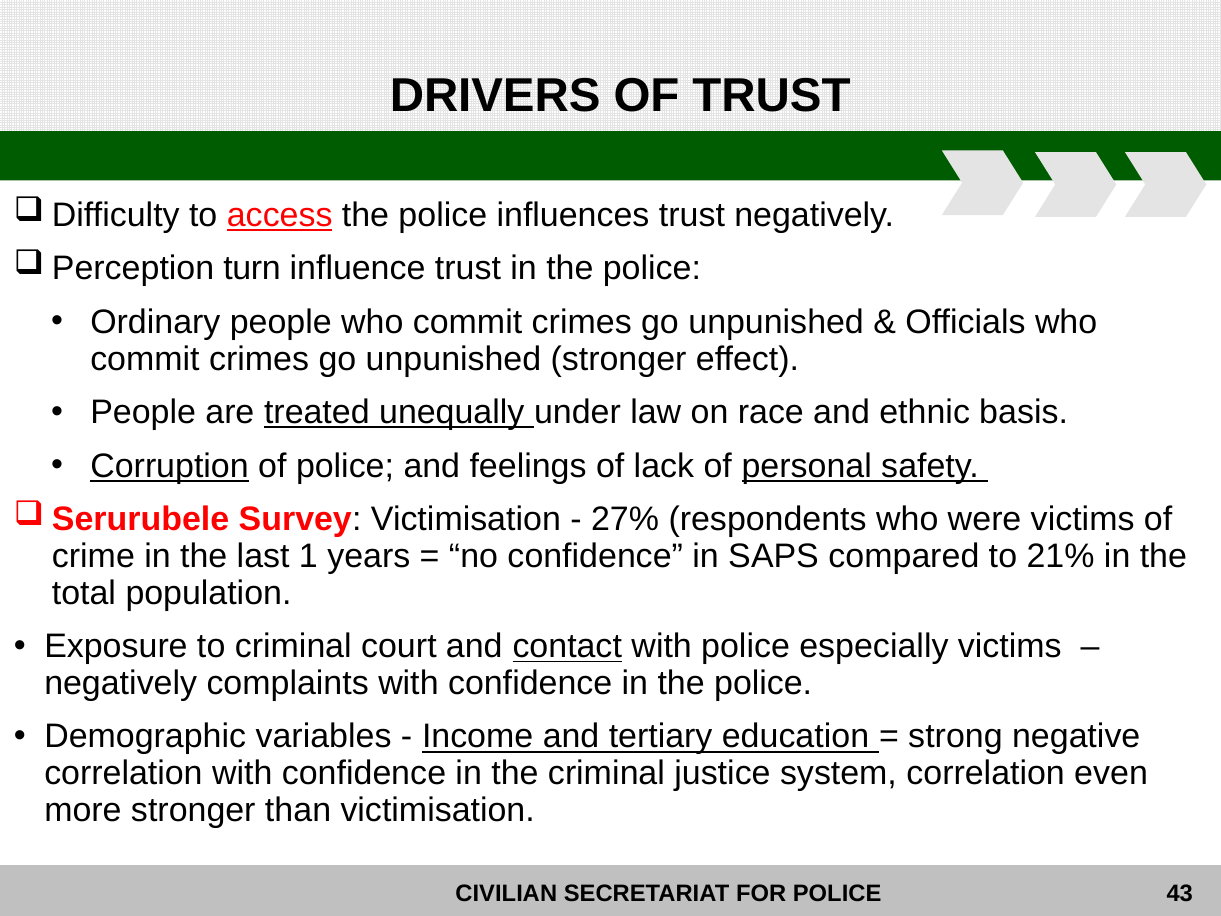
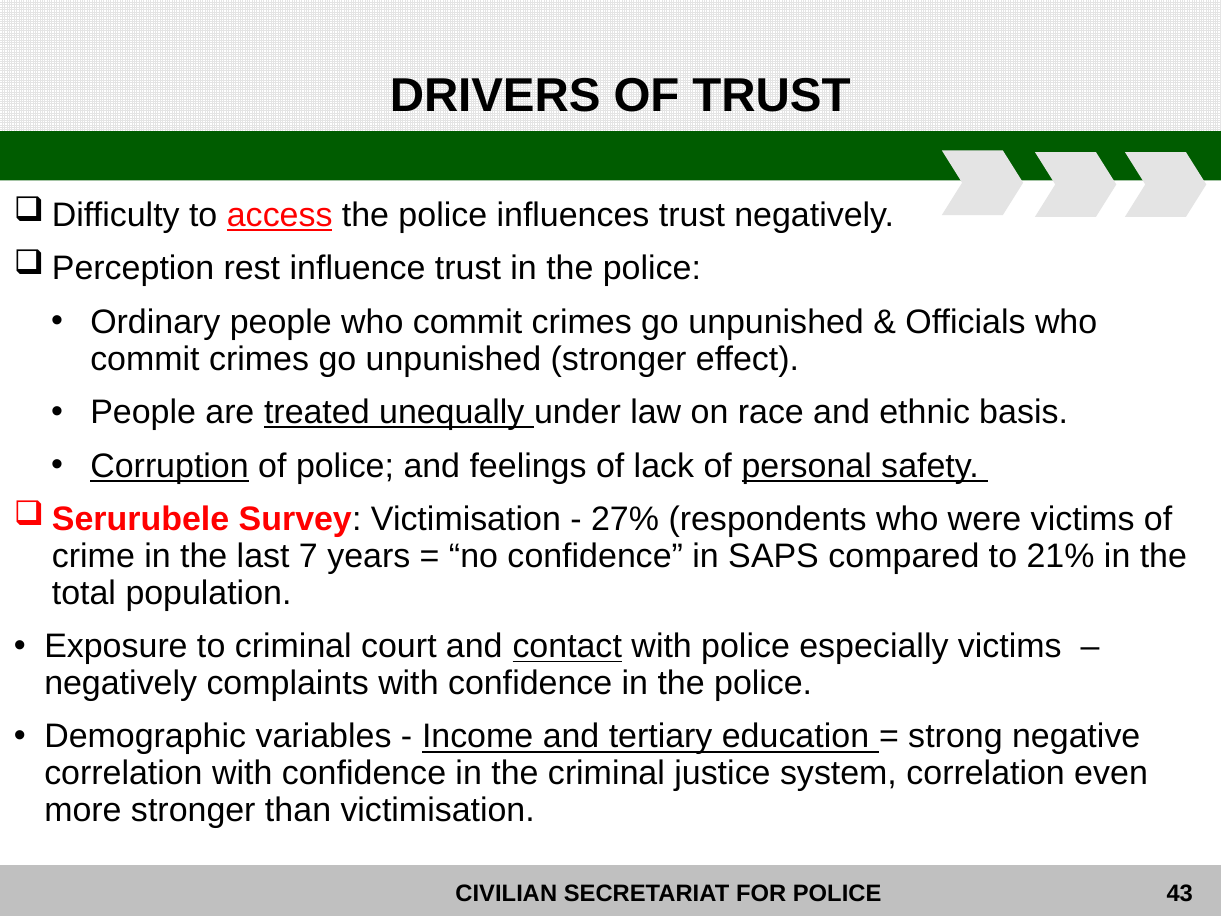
turn: turn -> rest
1: 1 -> 7
